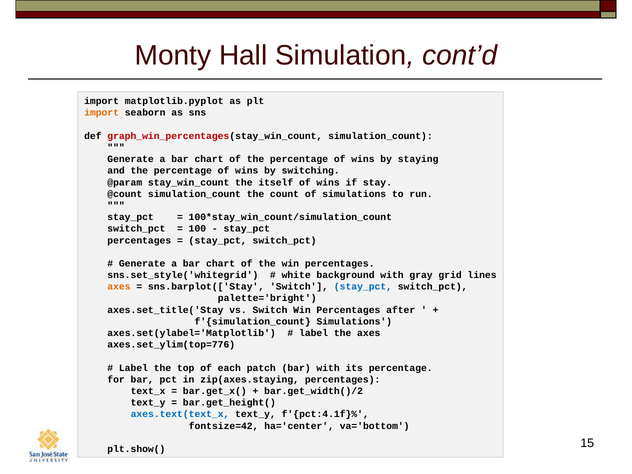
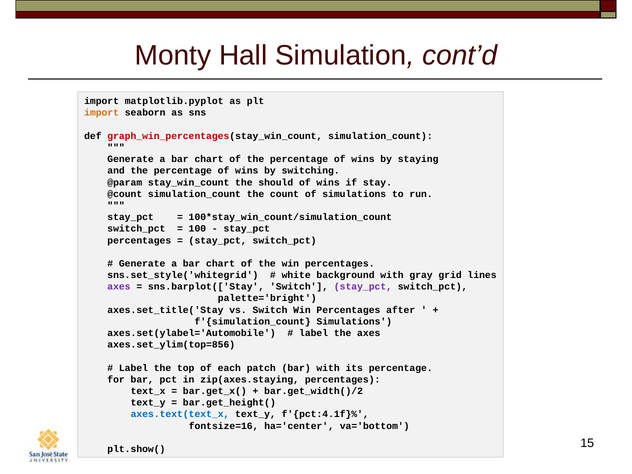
itself: itself -> should
axes at (119, 287) colour: orange -> purple
stay_pct at (363, 287) colour: blue -> purple
axes.set(ylabel='Matplotlib: axes.set(ylabel='Matplotlib -> axes.set(ylabel='Automobile
axes.set_ylim(top=776: axes.set_ylim(top=776 -> axes.set_ylim(top=856
fontsize=42: fontsize=42 -> fontsize=16
